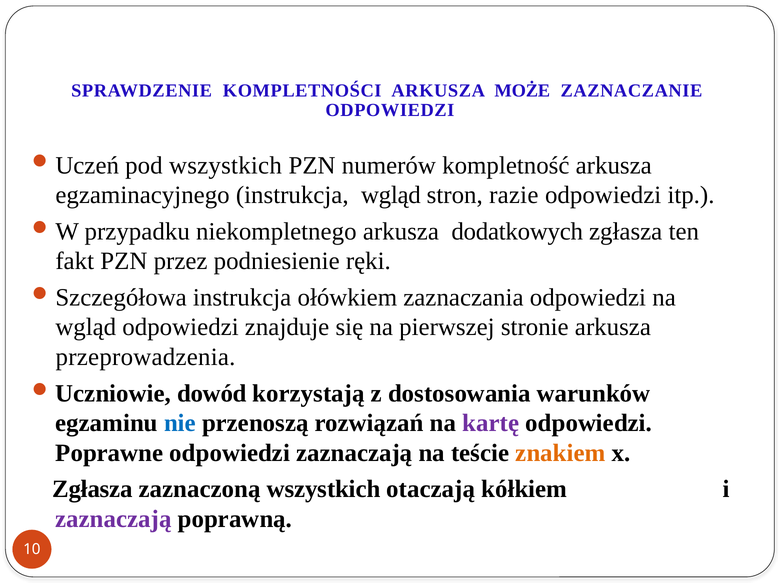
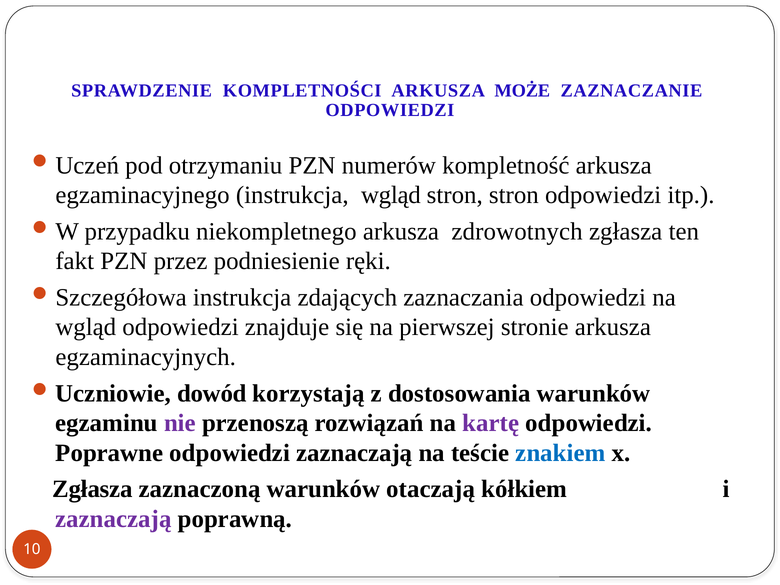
pod wszystkich: wszystkich -> otrzymaniu
stron razie: razie -> stron
dodatkowych: dodatkowych -> zdrowotnych
ołówkiem: ołówkiem -> zdających
przeprowadzenia: przeprowadzenia -> egzaminacyjnych
nie colour: blue -> purple
znakiem colour: orange -> blue
zaznaczoną wszystkich: wszystkich -> warunków
